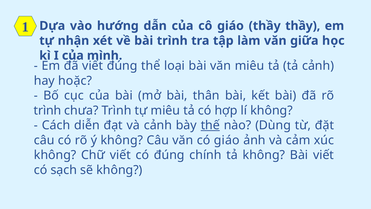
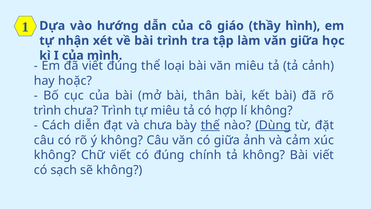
thầy thầy: thầy -> hình
và cảnh: cảnh -> chưa
Dùng underline: none -> present
có giáo: giáo -> giữa
